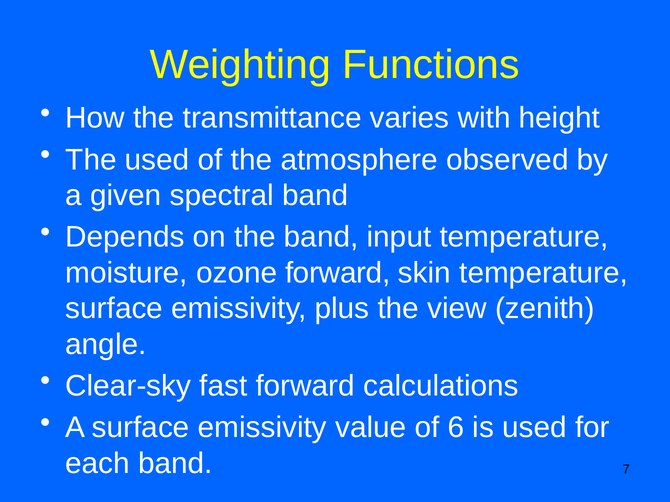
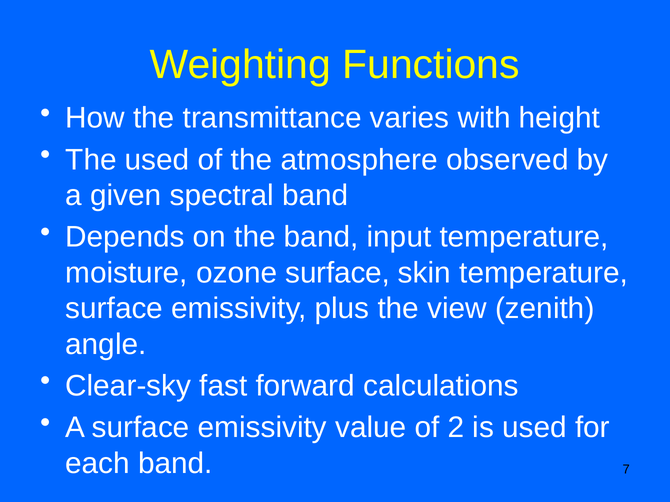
ozone forward: forward -> surface
6: 6 -> 2
